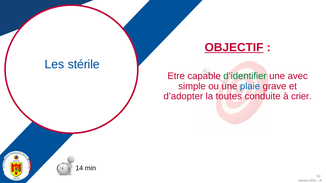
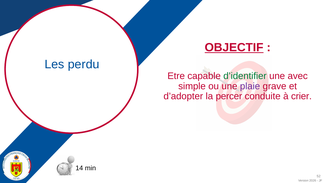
stérile: stérile -> perdu
plaie colour: blue -> purple
toutes: toutes -> percer
